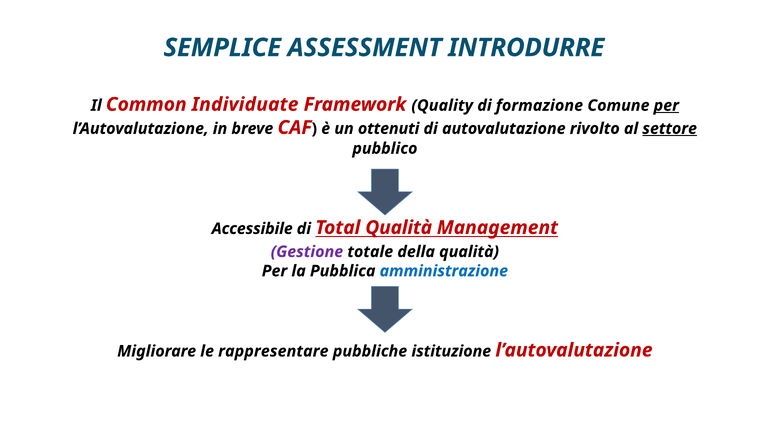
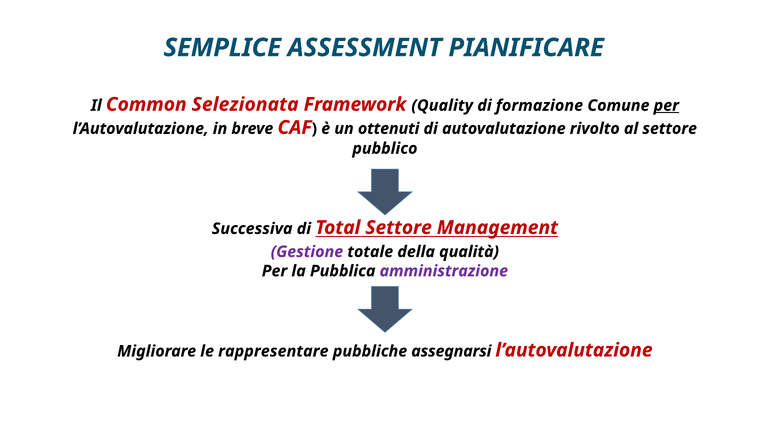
INTRODURRE: INTRODURRE -> PIANIFICARE
Individuate: Individuate -> Selezionata
settore at (670, 129) underline: present -> none
Accessibile: Accessibile -> Successiva
Total Qualità: Qualità -> Settore
amministrazione colour: blue -> purple
istituzione: istituzione -> assegnarsi
